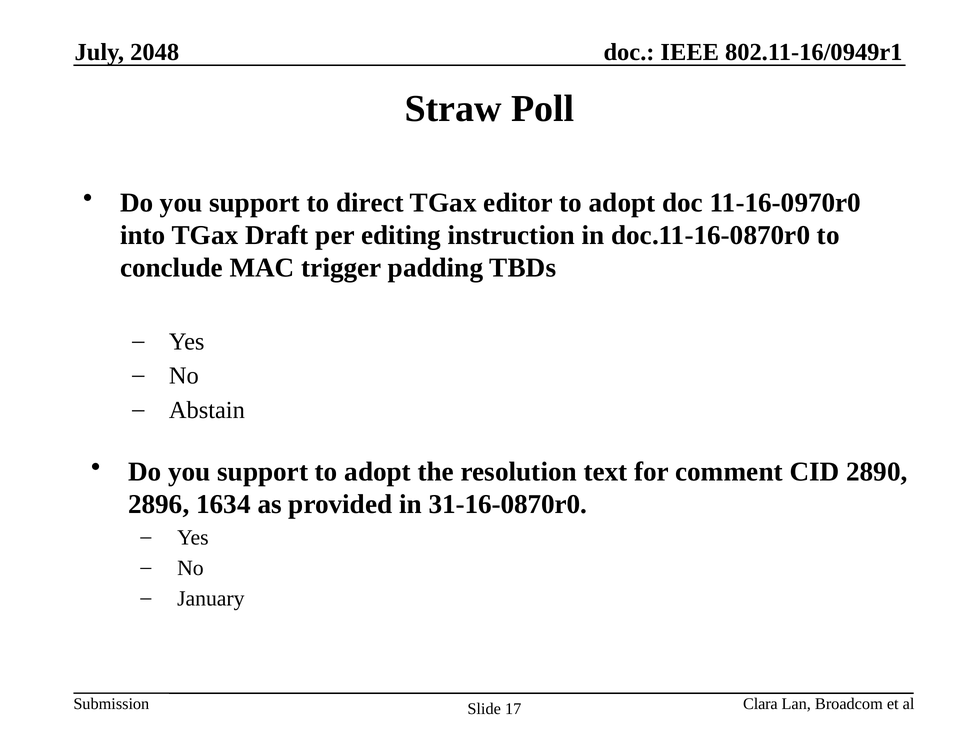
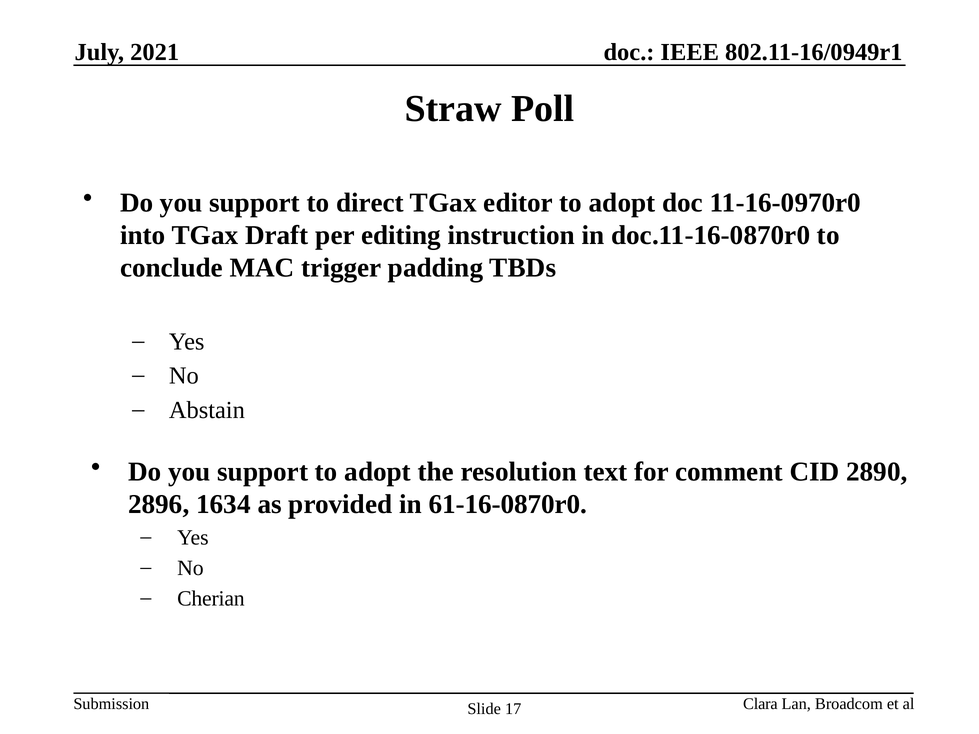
2048: 2048 -> 2021
31-16-0870r0: 31-16-0870r0 -> 61-16-0870r0
January: January -> Cherian
